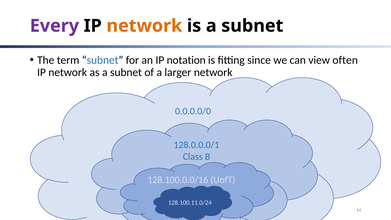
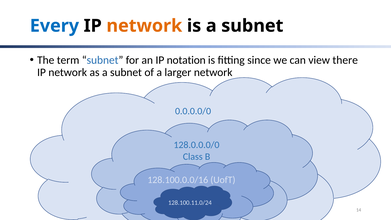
Every colour: purple -> blue
often: often -> there
128.0.0.0/1: 128.0.0.0/1 -> 128.0.0.0/0
